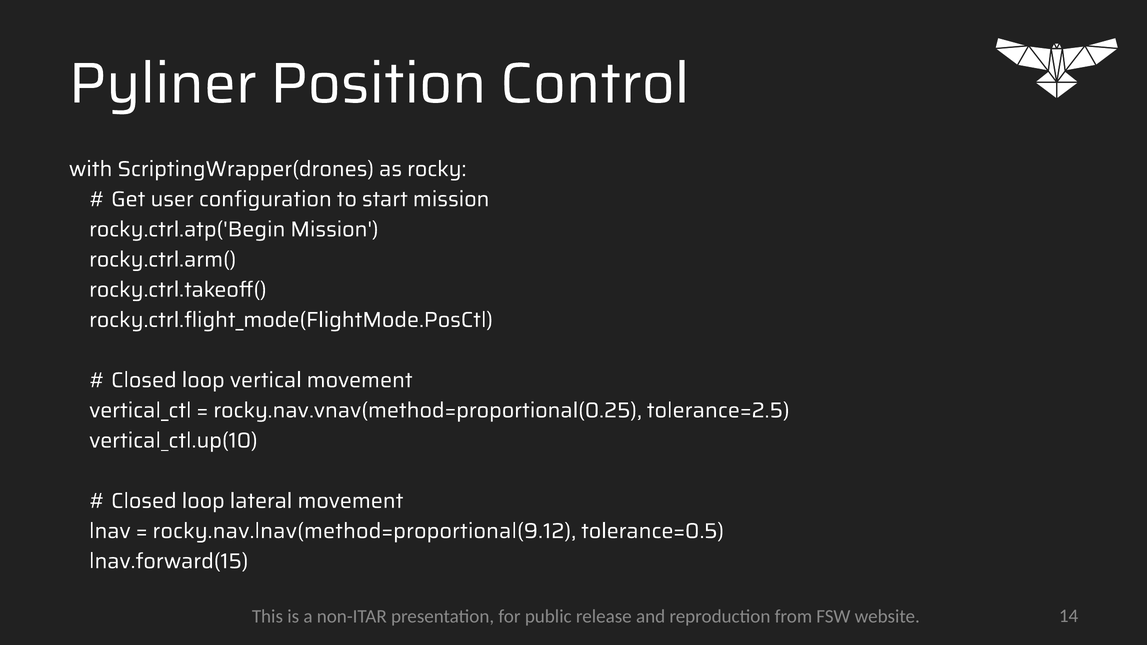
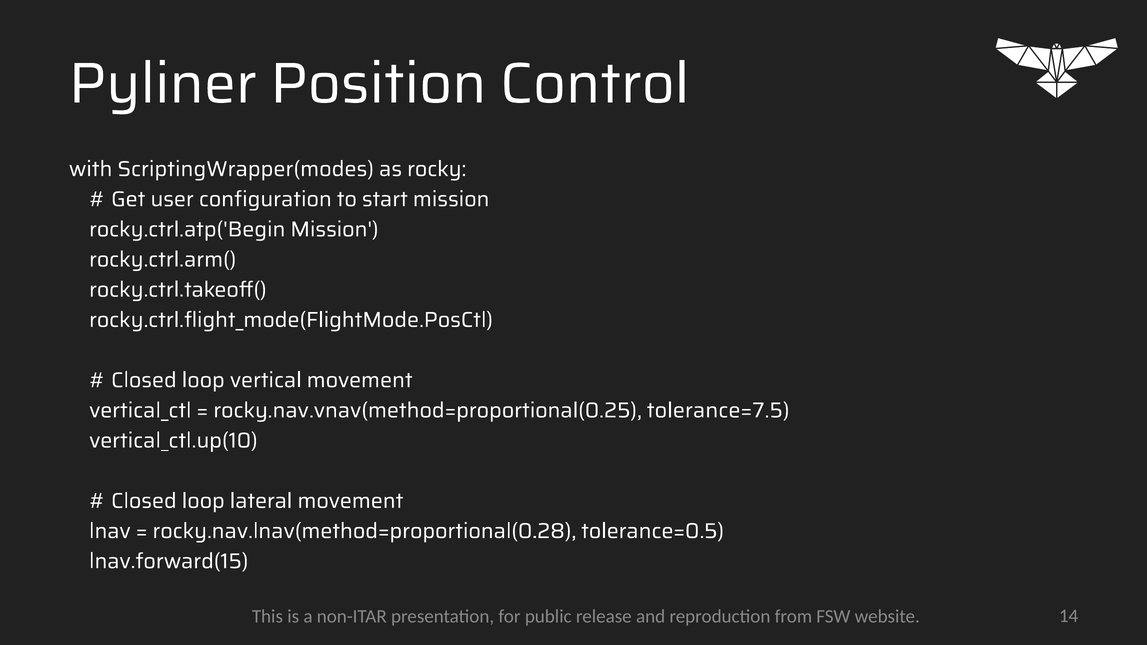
ScriptingWrapper(drones: ScriptingWrapper(drones -> ScriptingWrapper(modes
tolerance=2.5: tolerance=2.5 -> tolerance=7.5
rocky.nav.lnav(method=proportional(9.12: rocky.nav.lnav(method=proportional(9.12 -> rocky.nav.lnav(method=proportional(0.28
